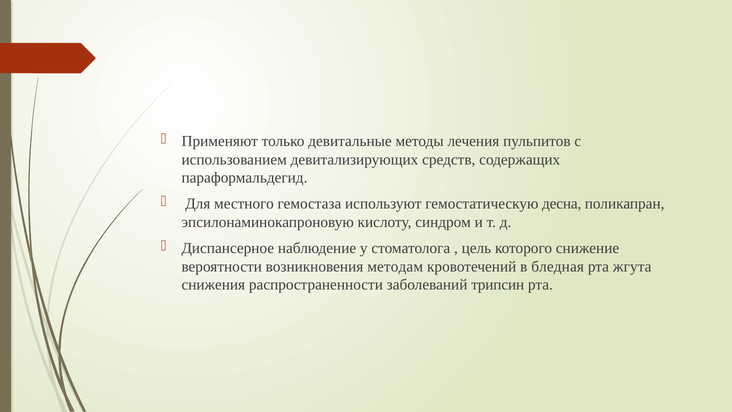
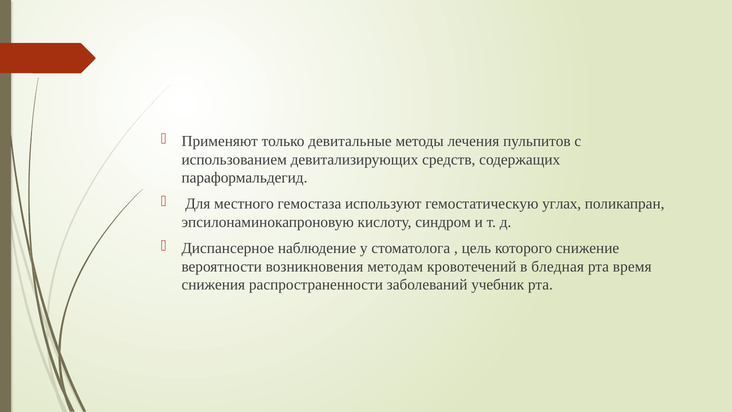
десна: десна -> углах
жгута: жгута -> время
трипсин: трипсин -> учебник
